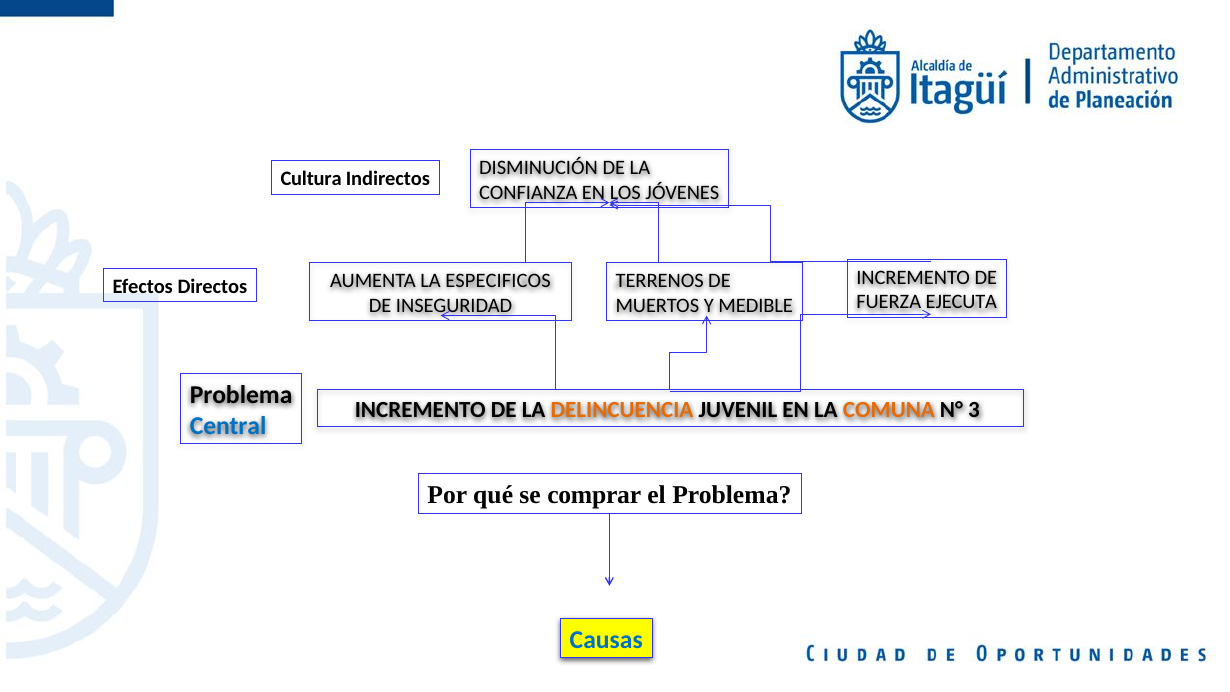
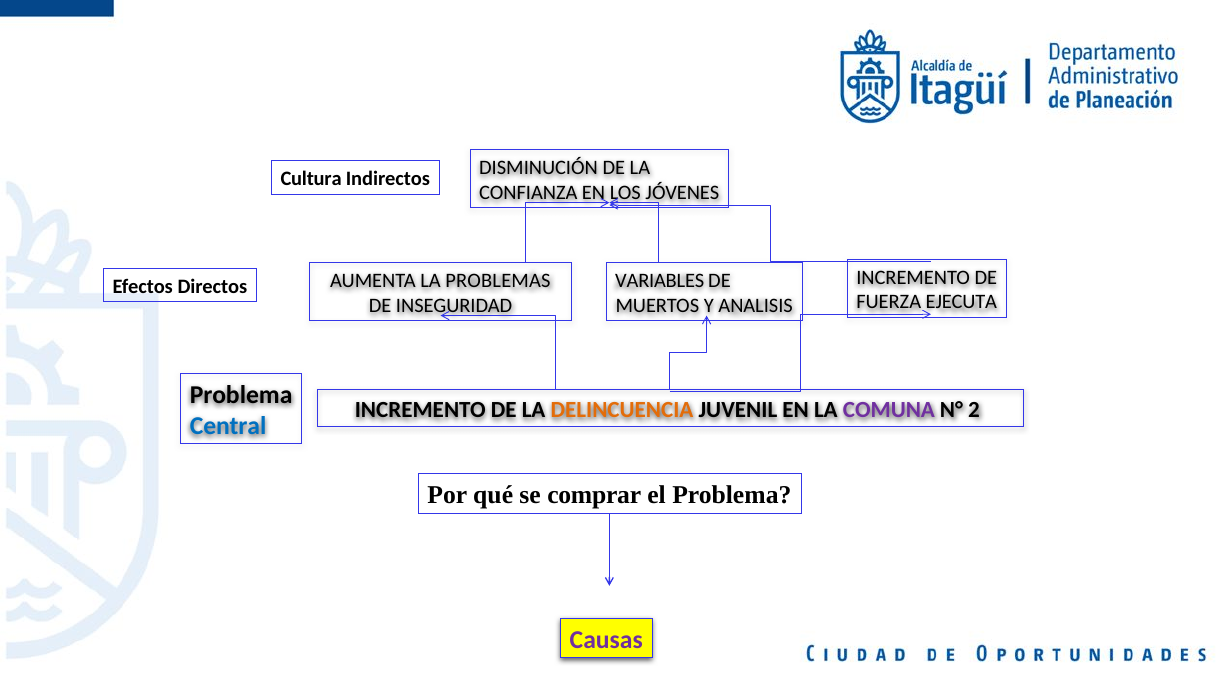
ESPECIFICOS: ESPECIFICOS -> PROBLEMAS
TERRENOS: TERRENOS -> VARIABLES
MEDIBLE: MEDIBLE -> ANALISIS
COMUNA colour: orange -> purple
3: 3 -> 2
Causas colour: blue -> purple
